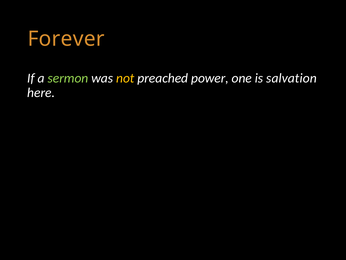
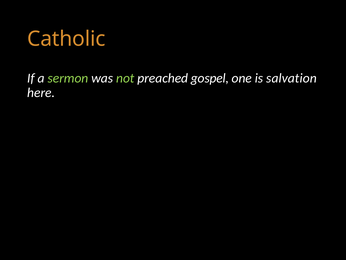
Forever: Forever -> Catholic
not colour: yellow -> light green
power: power -> gospel
